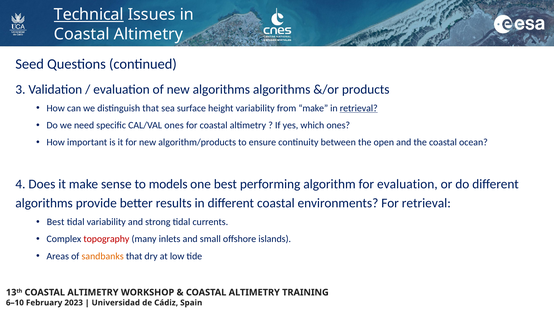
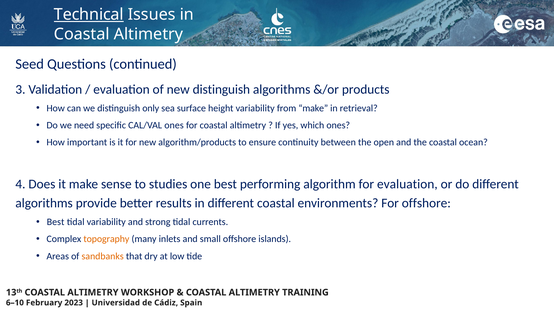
new algorithms: algorithms -> distinguish
distinguish that: that -> only
retrieval at (359, 108) underline: present -> none
models: models -> studies
For retrieval: retrieval -> offshore
topography colour: red -> orange
